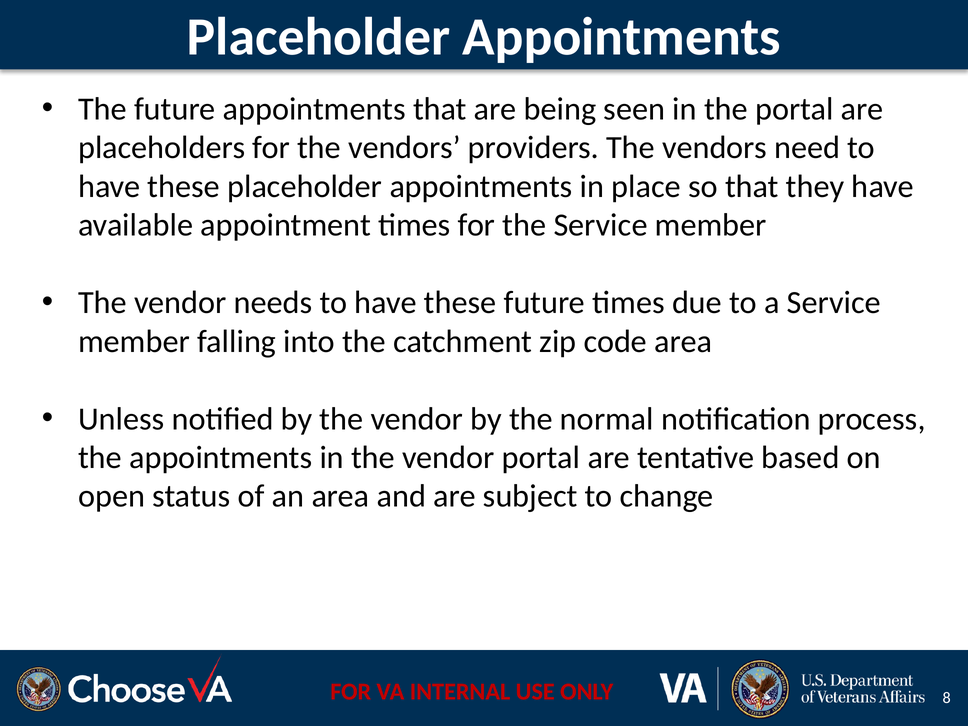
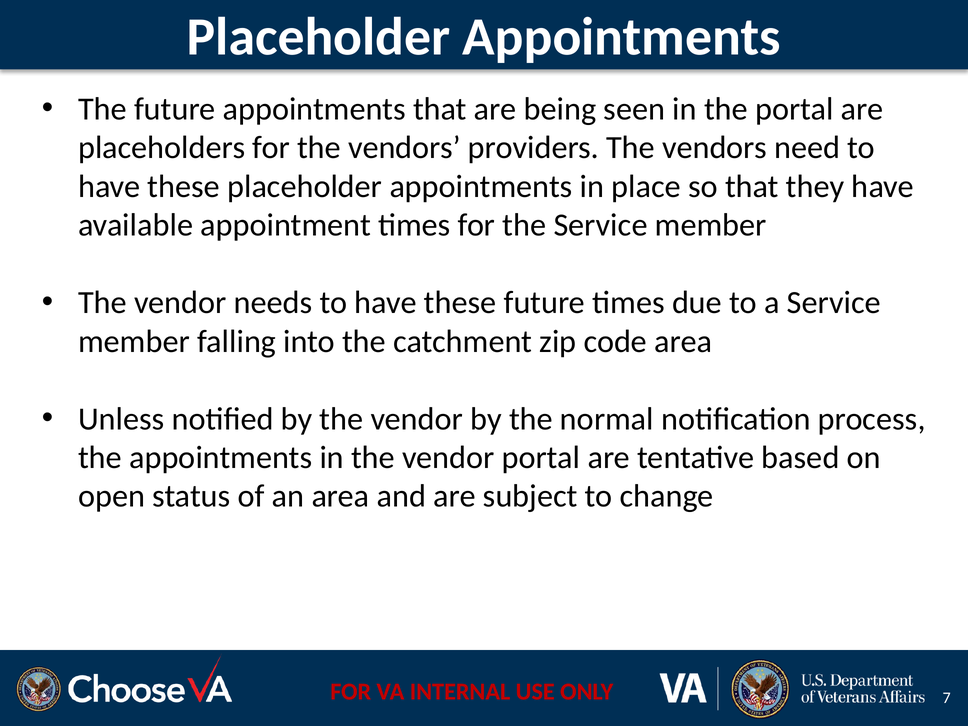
8: 8 -> 7
